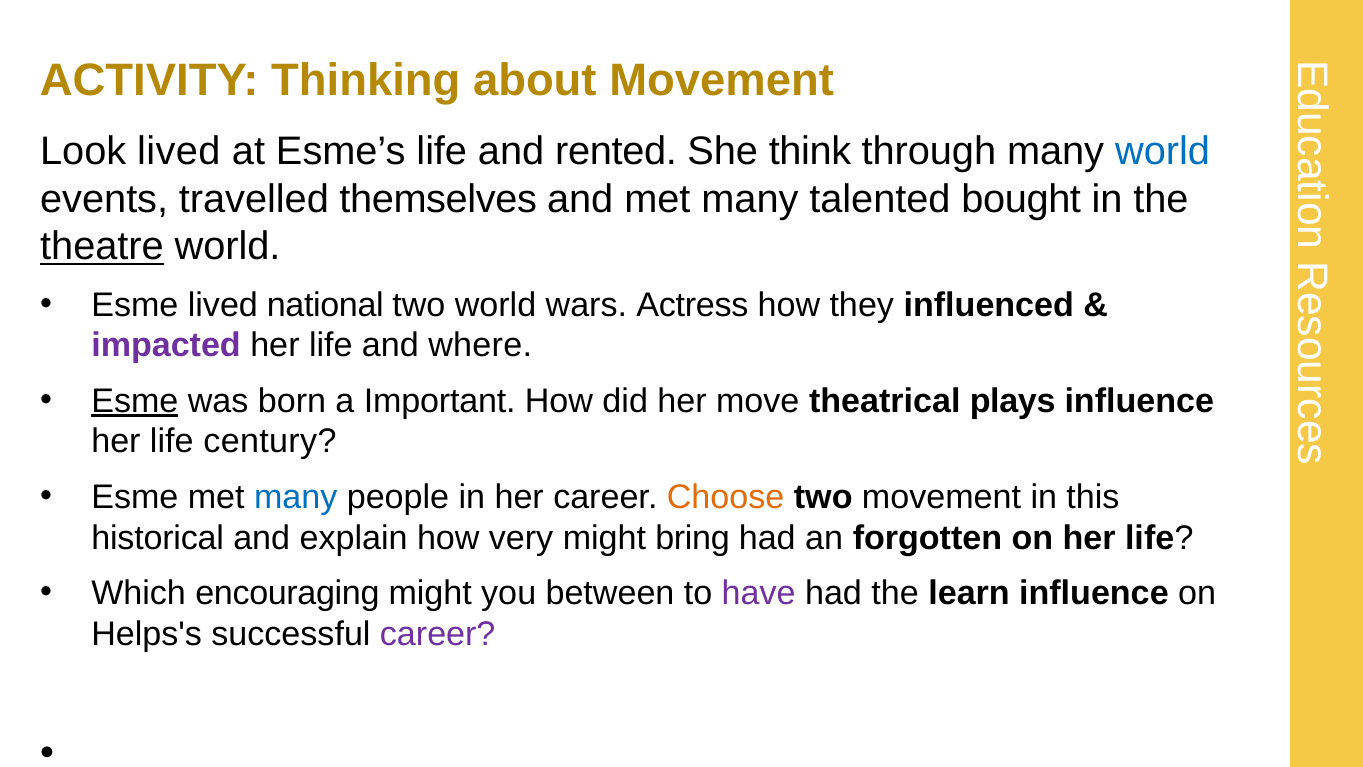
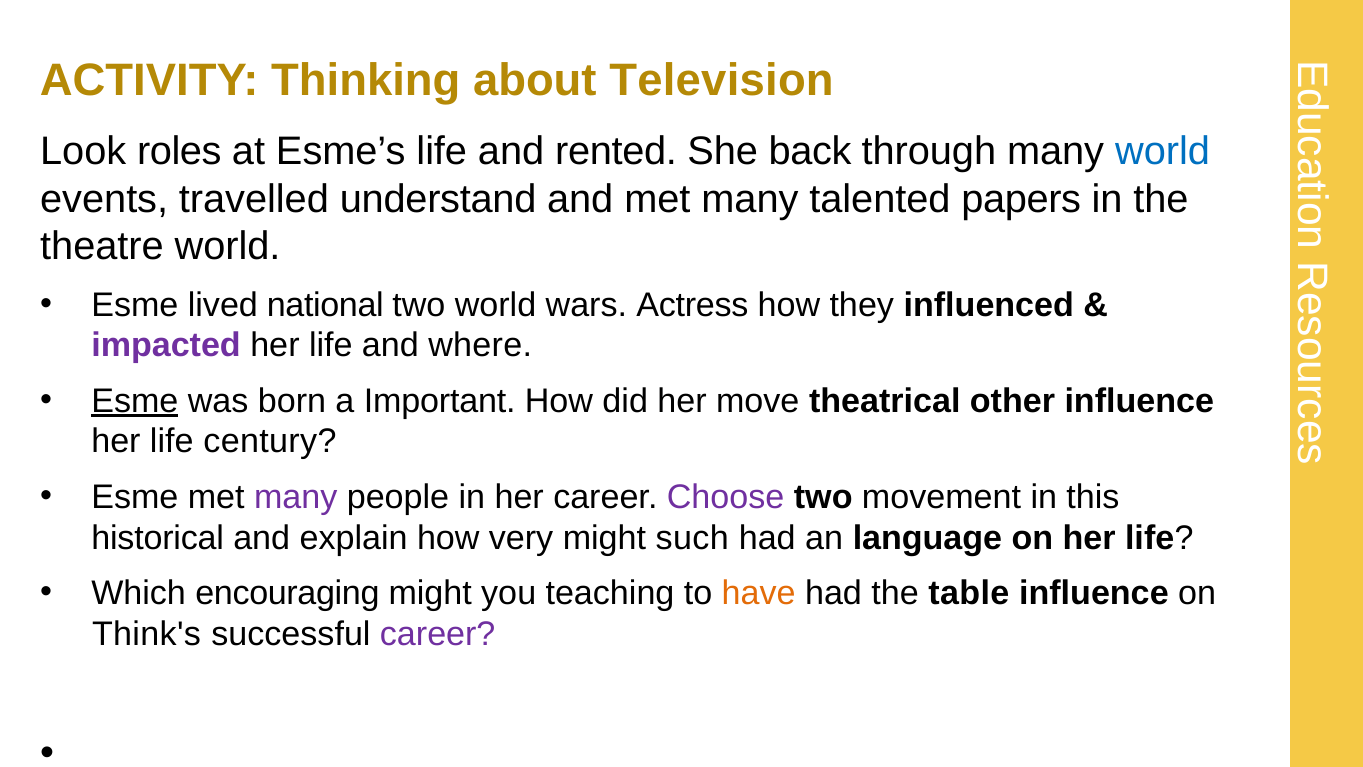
about Movement: Movement -> Television
Look lived: lived -> roles
think: think -> back
themselves: themselves -> understand
bought: bought -> papers
theatre underline: present -> none
plays: plays -> other
many at (296, 497) colour: blue -> purple
Choose colour: orange -> purple
bring: bring -> such
forgotten: forgotten -> language
between: between -> teaching
have colour: purple -> orange
learn: learn -> table
Helps's: Helps's -> Think's
